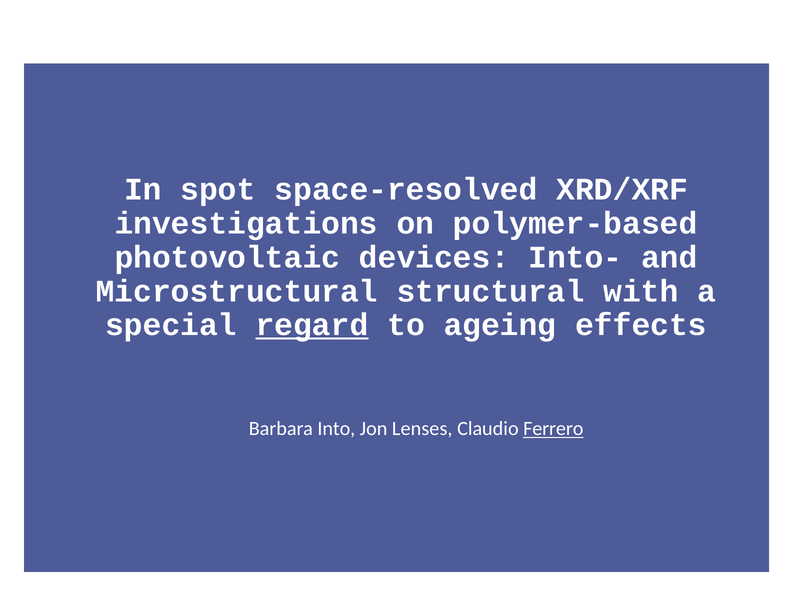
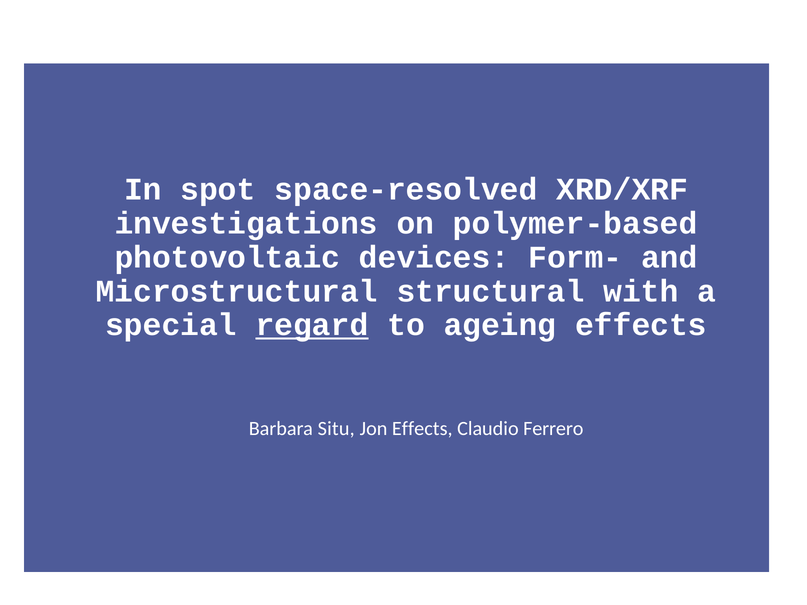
Into-: Into- -> Form-
Into: Into -> Situ
Jon Lenses: Lenses -> Effects
Ferrero underline: present -> none
